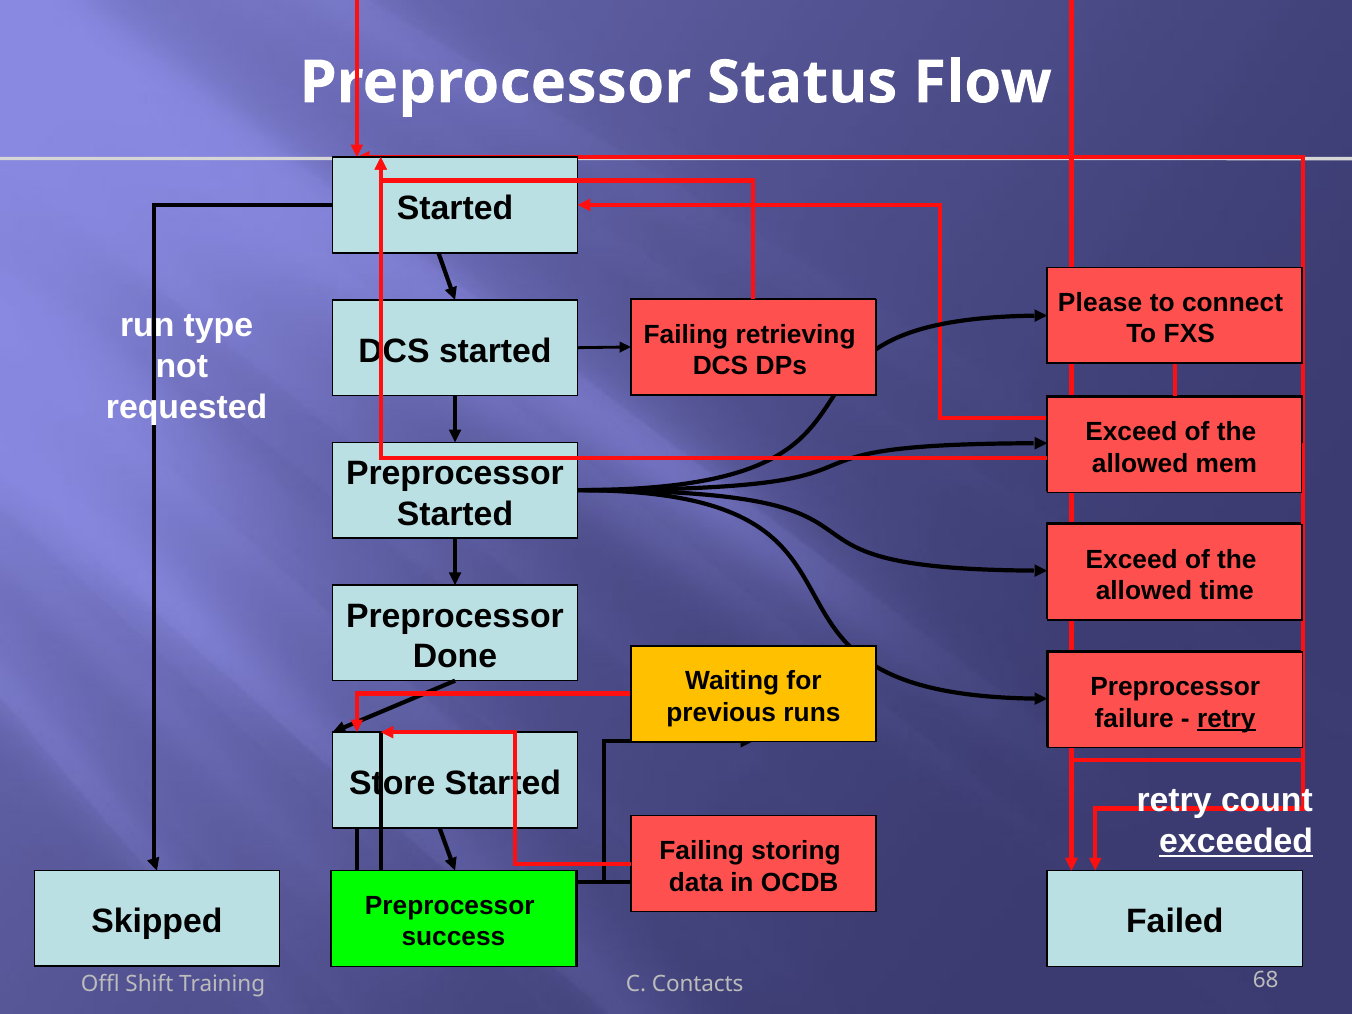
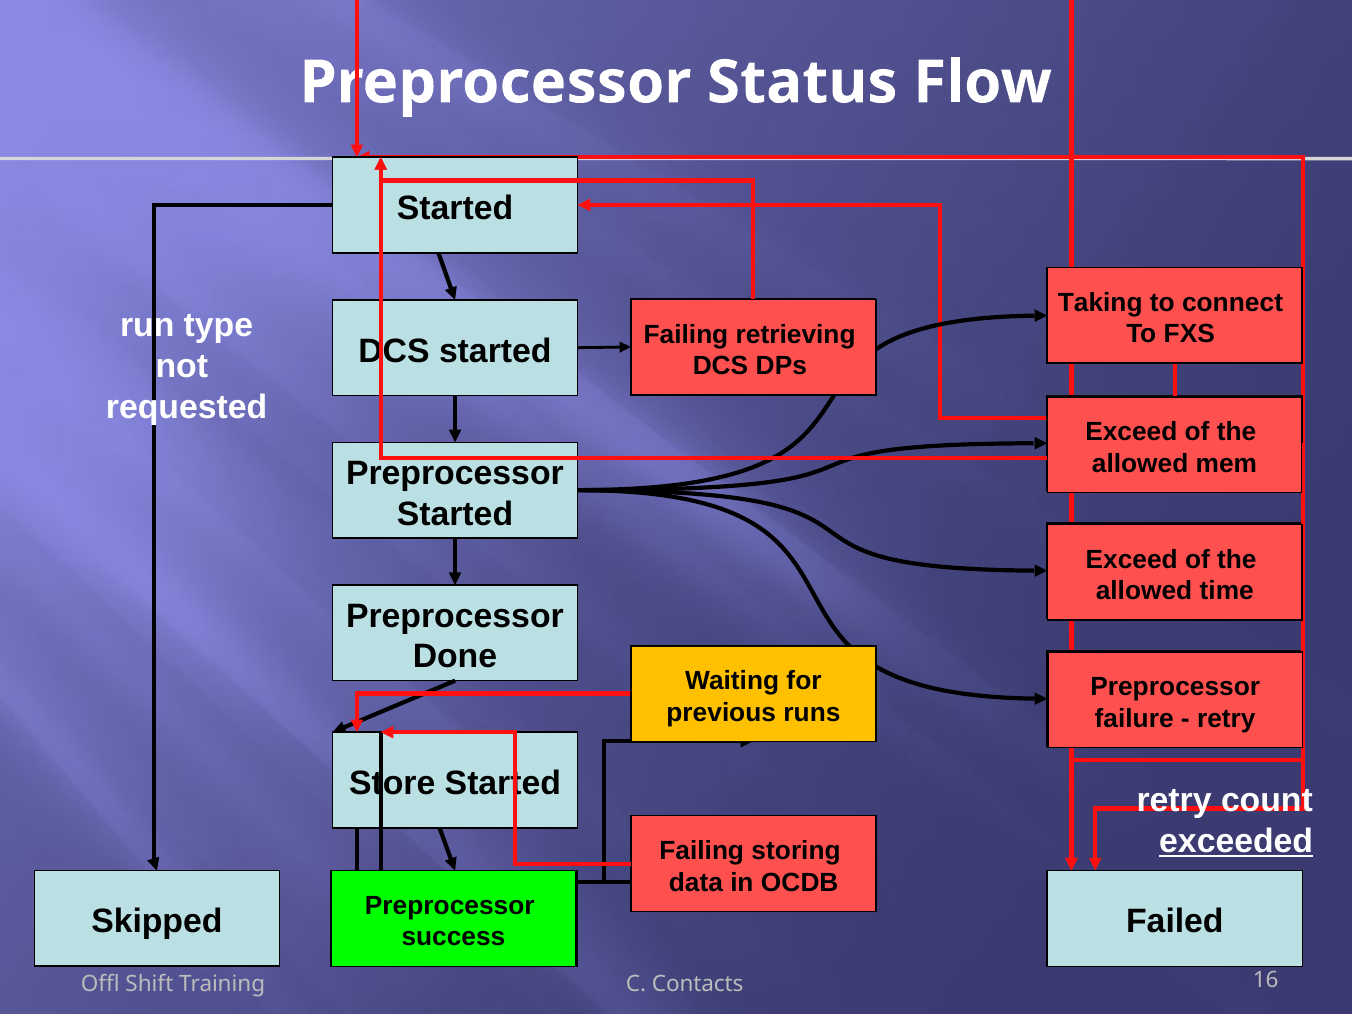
Please: Please -> Taking
retry at (1226, 718) underline: present -> none
68: 68 -> 16
